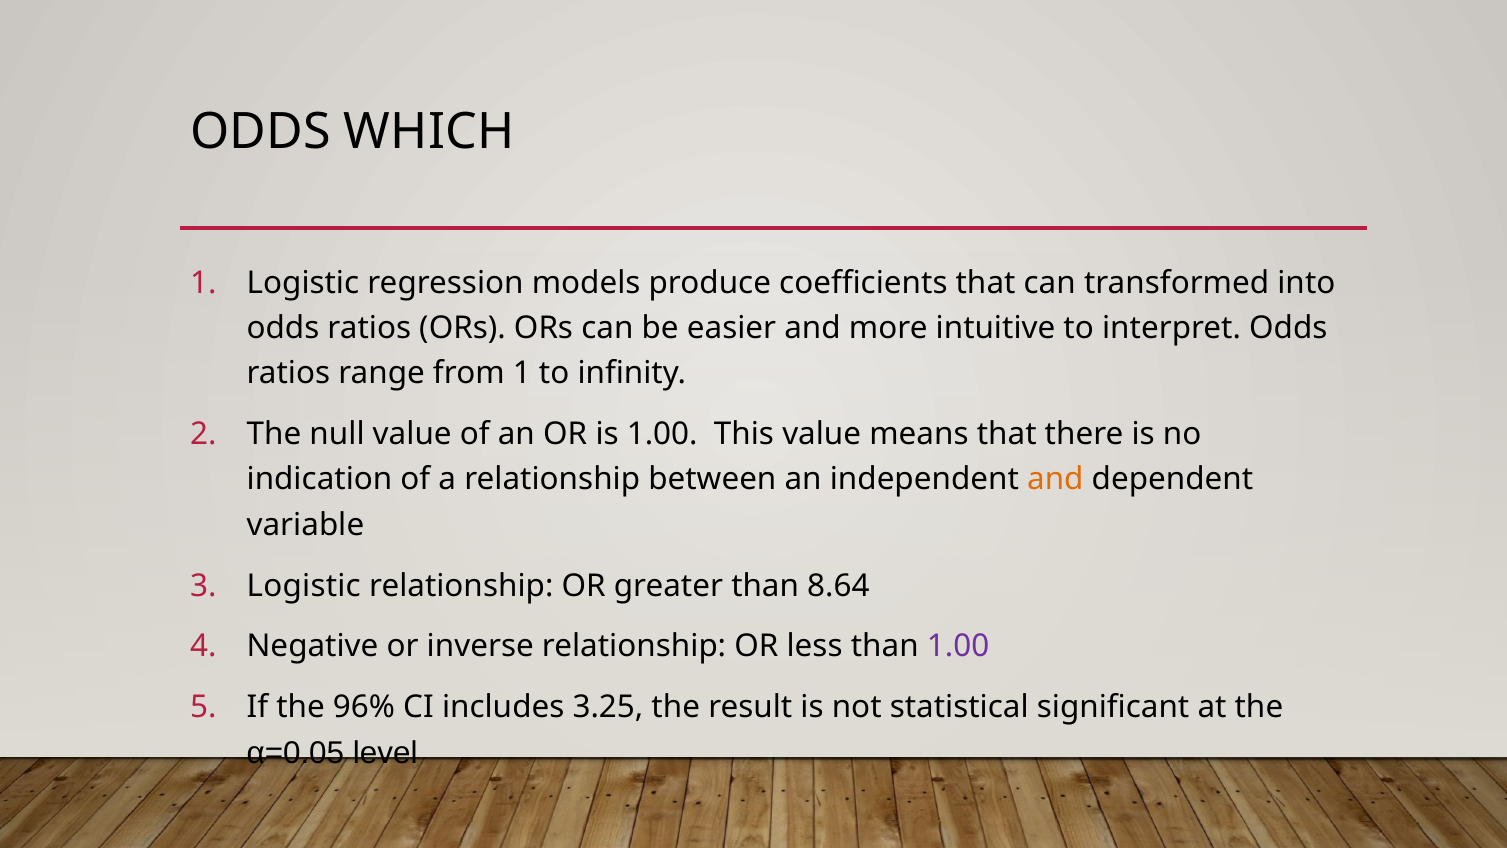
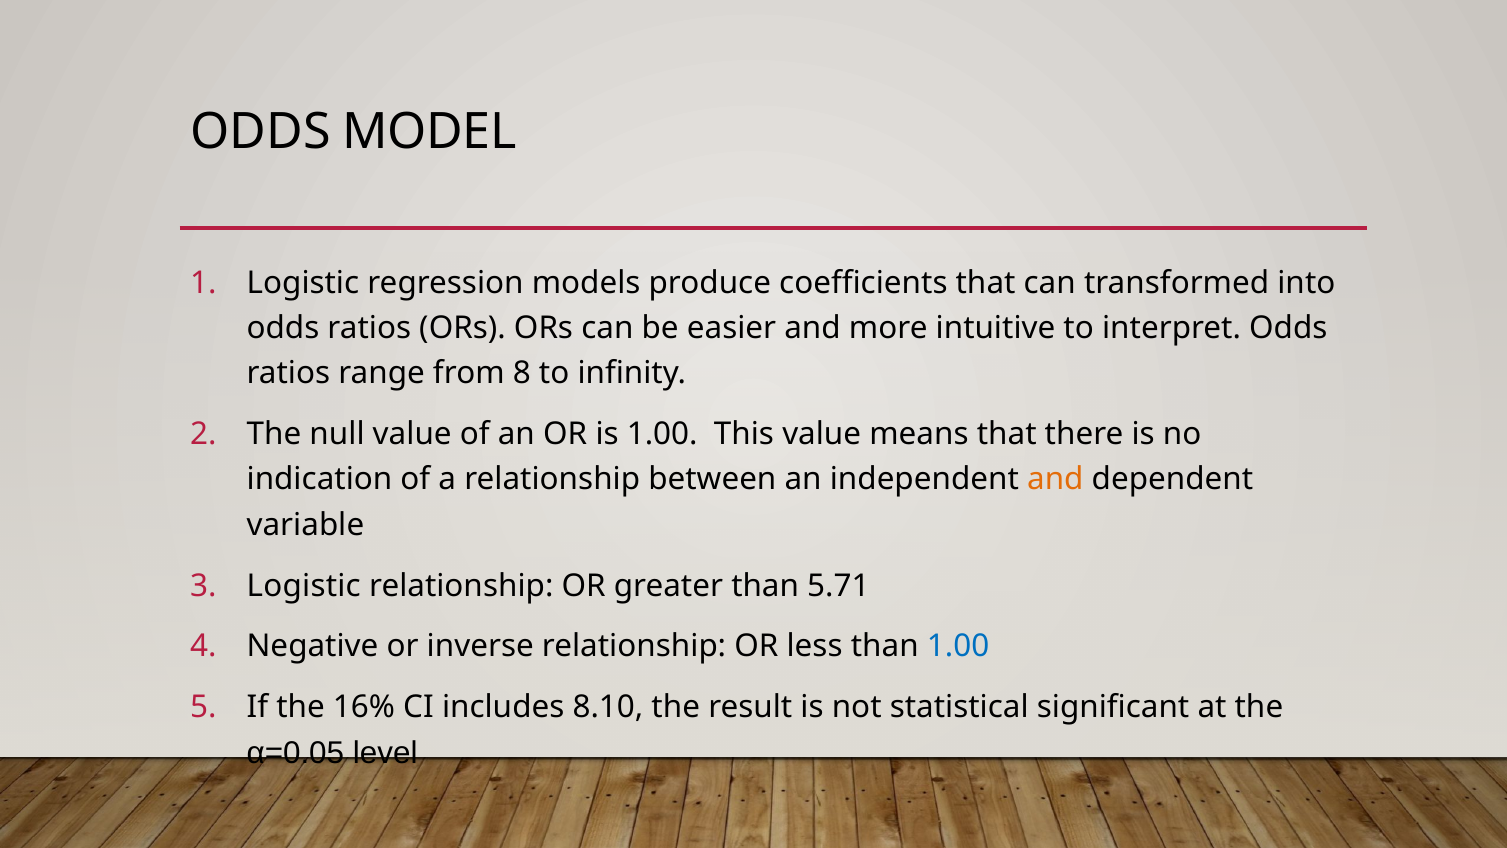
WHICH: WHICH -> MODEL
from 1: 1 -> 8
8.64: 8.64 -> 5.71
1.00 at (958, 646) colour: purple -> blue
96%: 96% -> 16%
3.25: 3.25 -> 8.10
